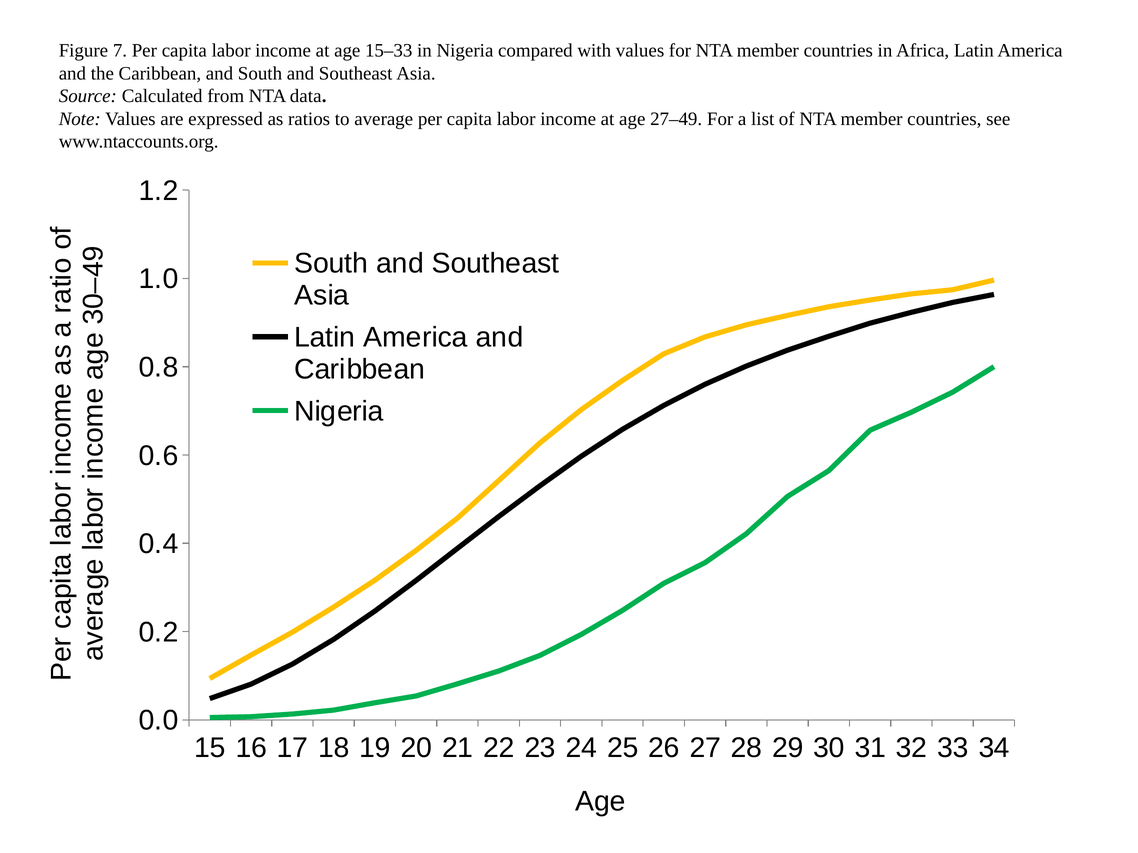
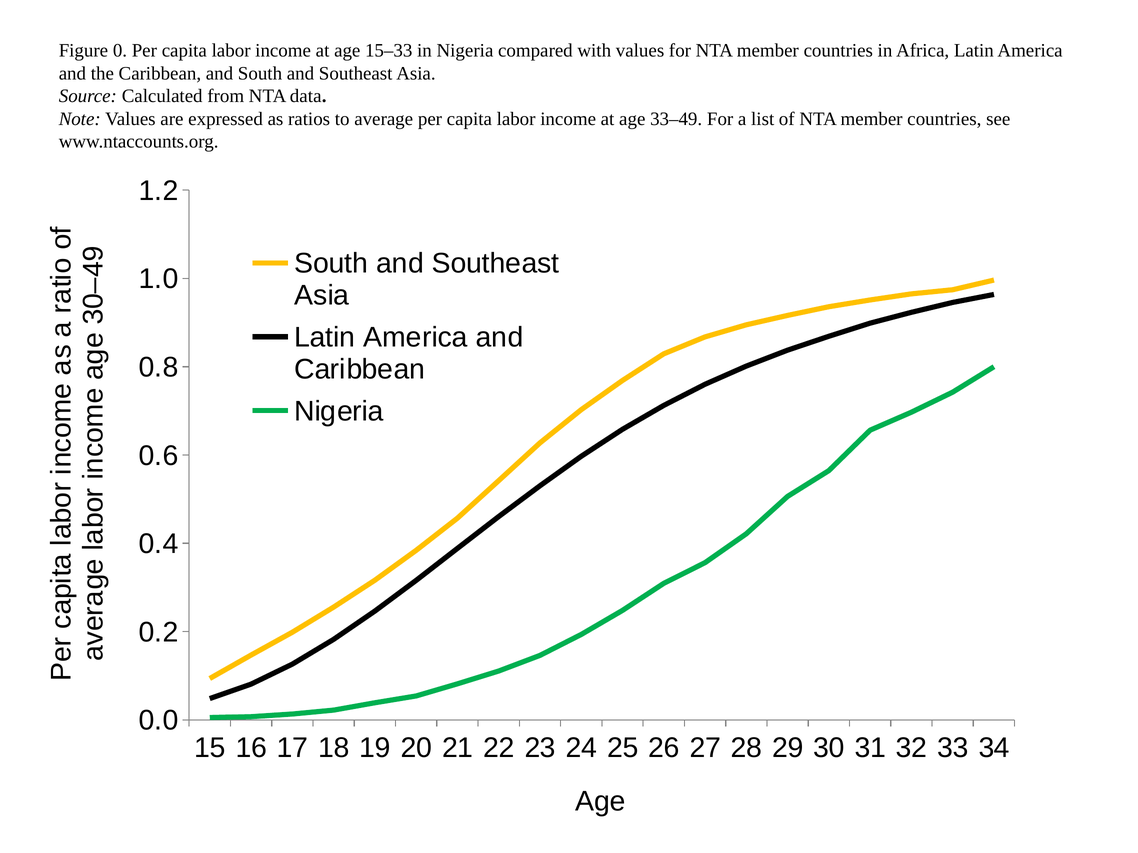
Figure 7: 7 -> 0
27–49: 27–49 -> 33–49
